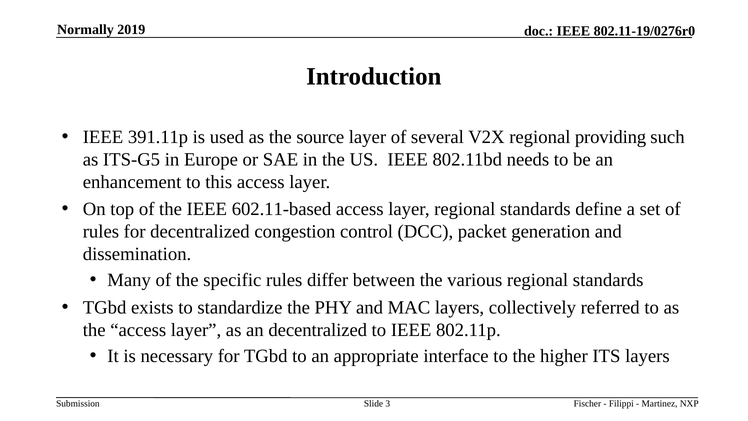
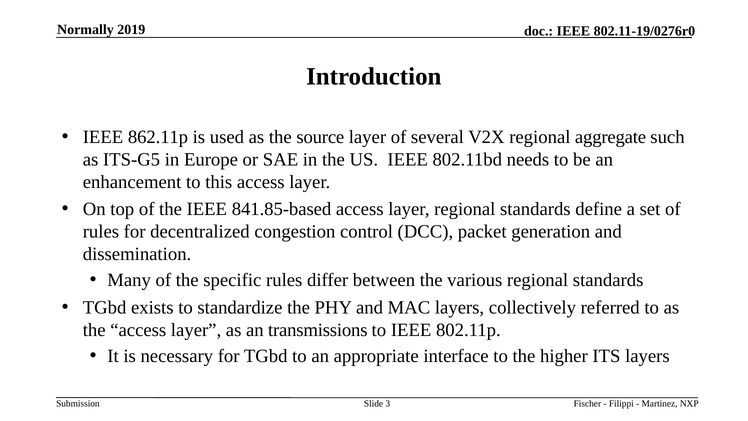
391.11p: 391.11p -> 862.11p
providing: providing -> aggregate
602.11-based: 602.11-based -> 841.85-based
an decentralized: decentralized -> transmissions
